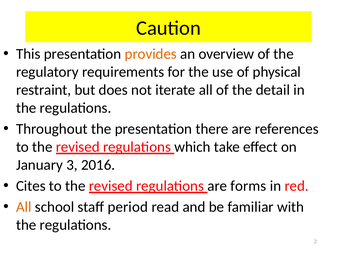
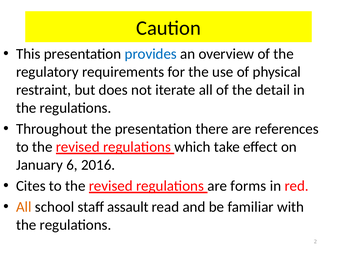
provides colour: orange -> blue
3: 3 -> 6
period: period -> assault
